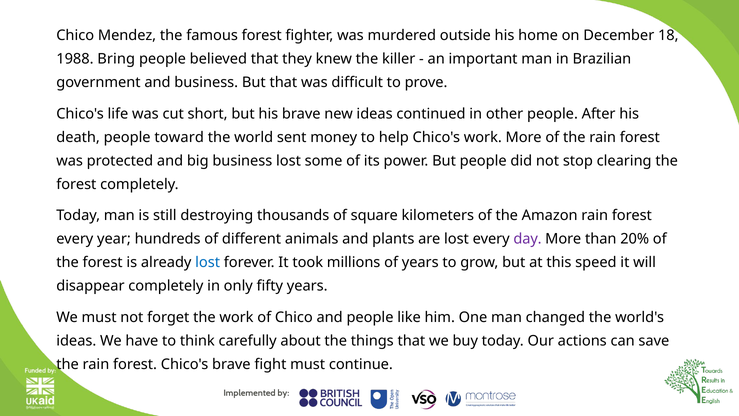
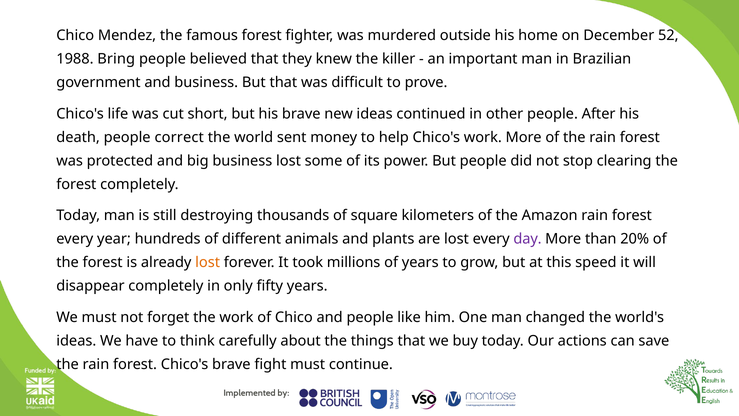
18: 18 -> 52
toward: toward -> correct
lost at (208, 262) colour: blue -> orange
